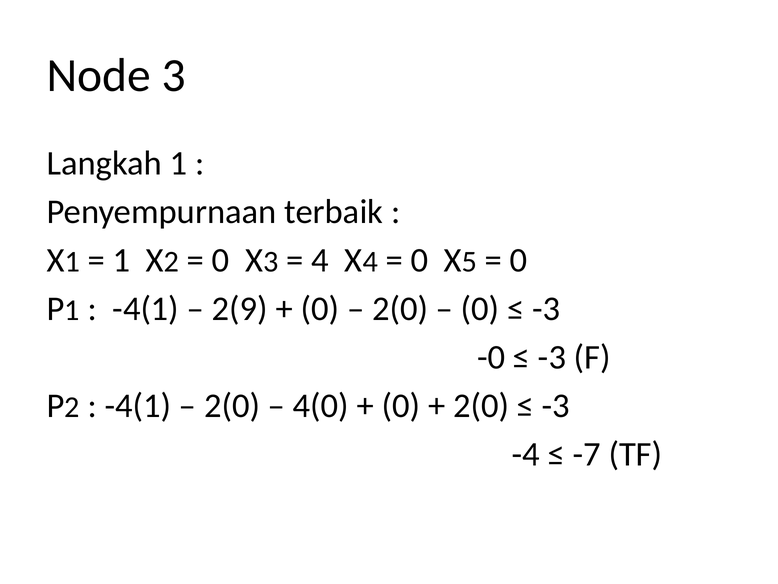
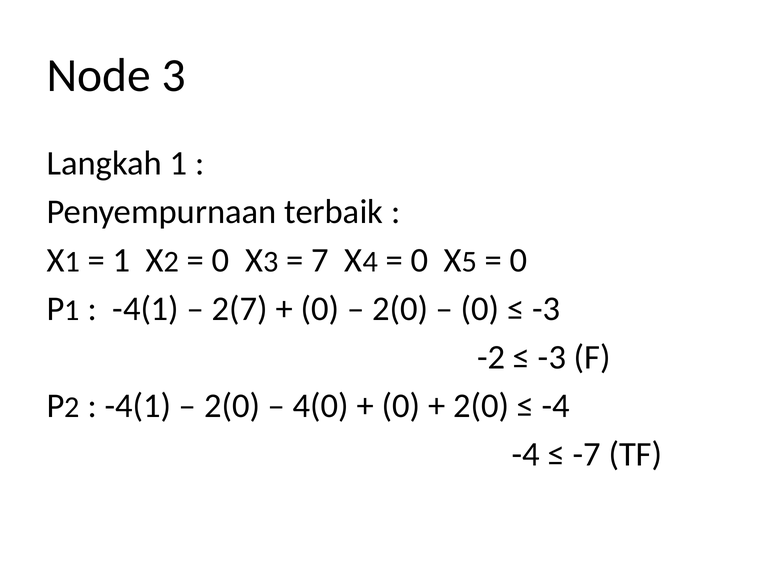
4 at (320, 260): 4 -> 7
2(9: 2(9 -> 2(7
-0: -0 -> -2
-3 at (556, 405): -3 -> -4
